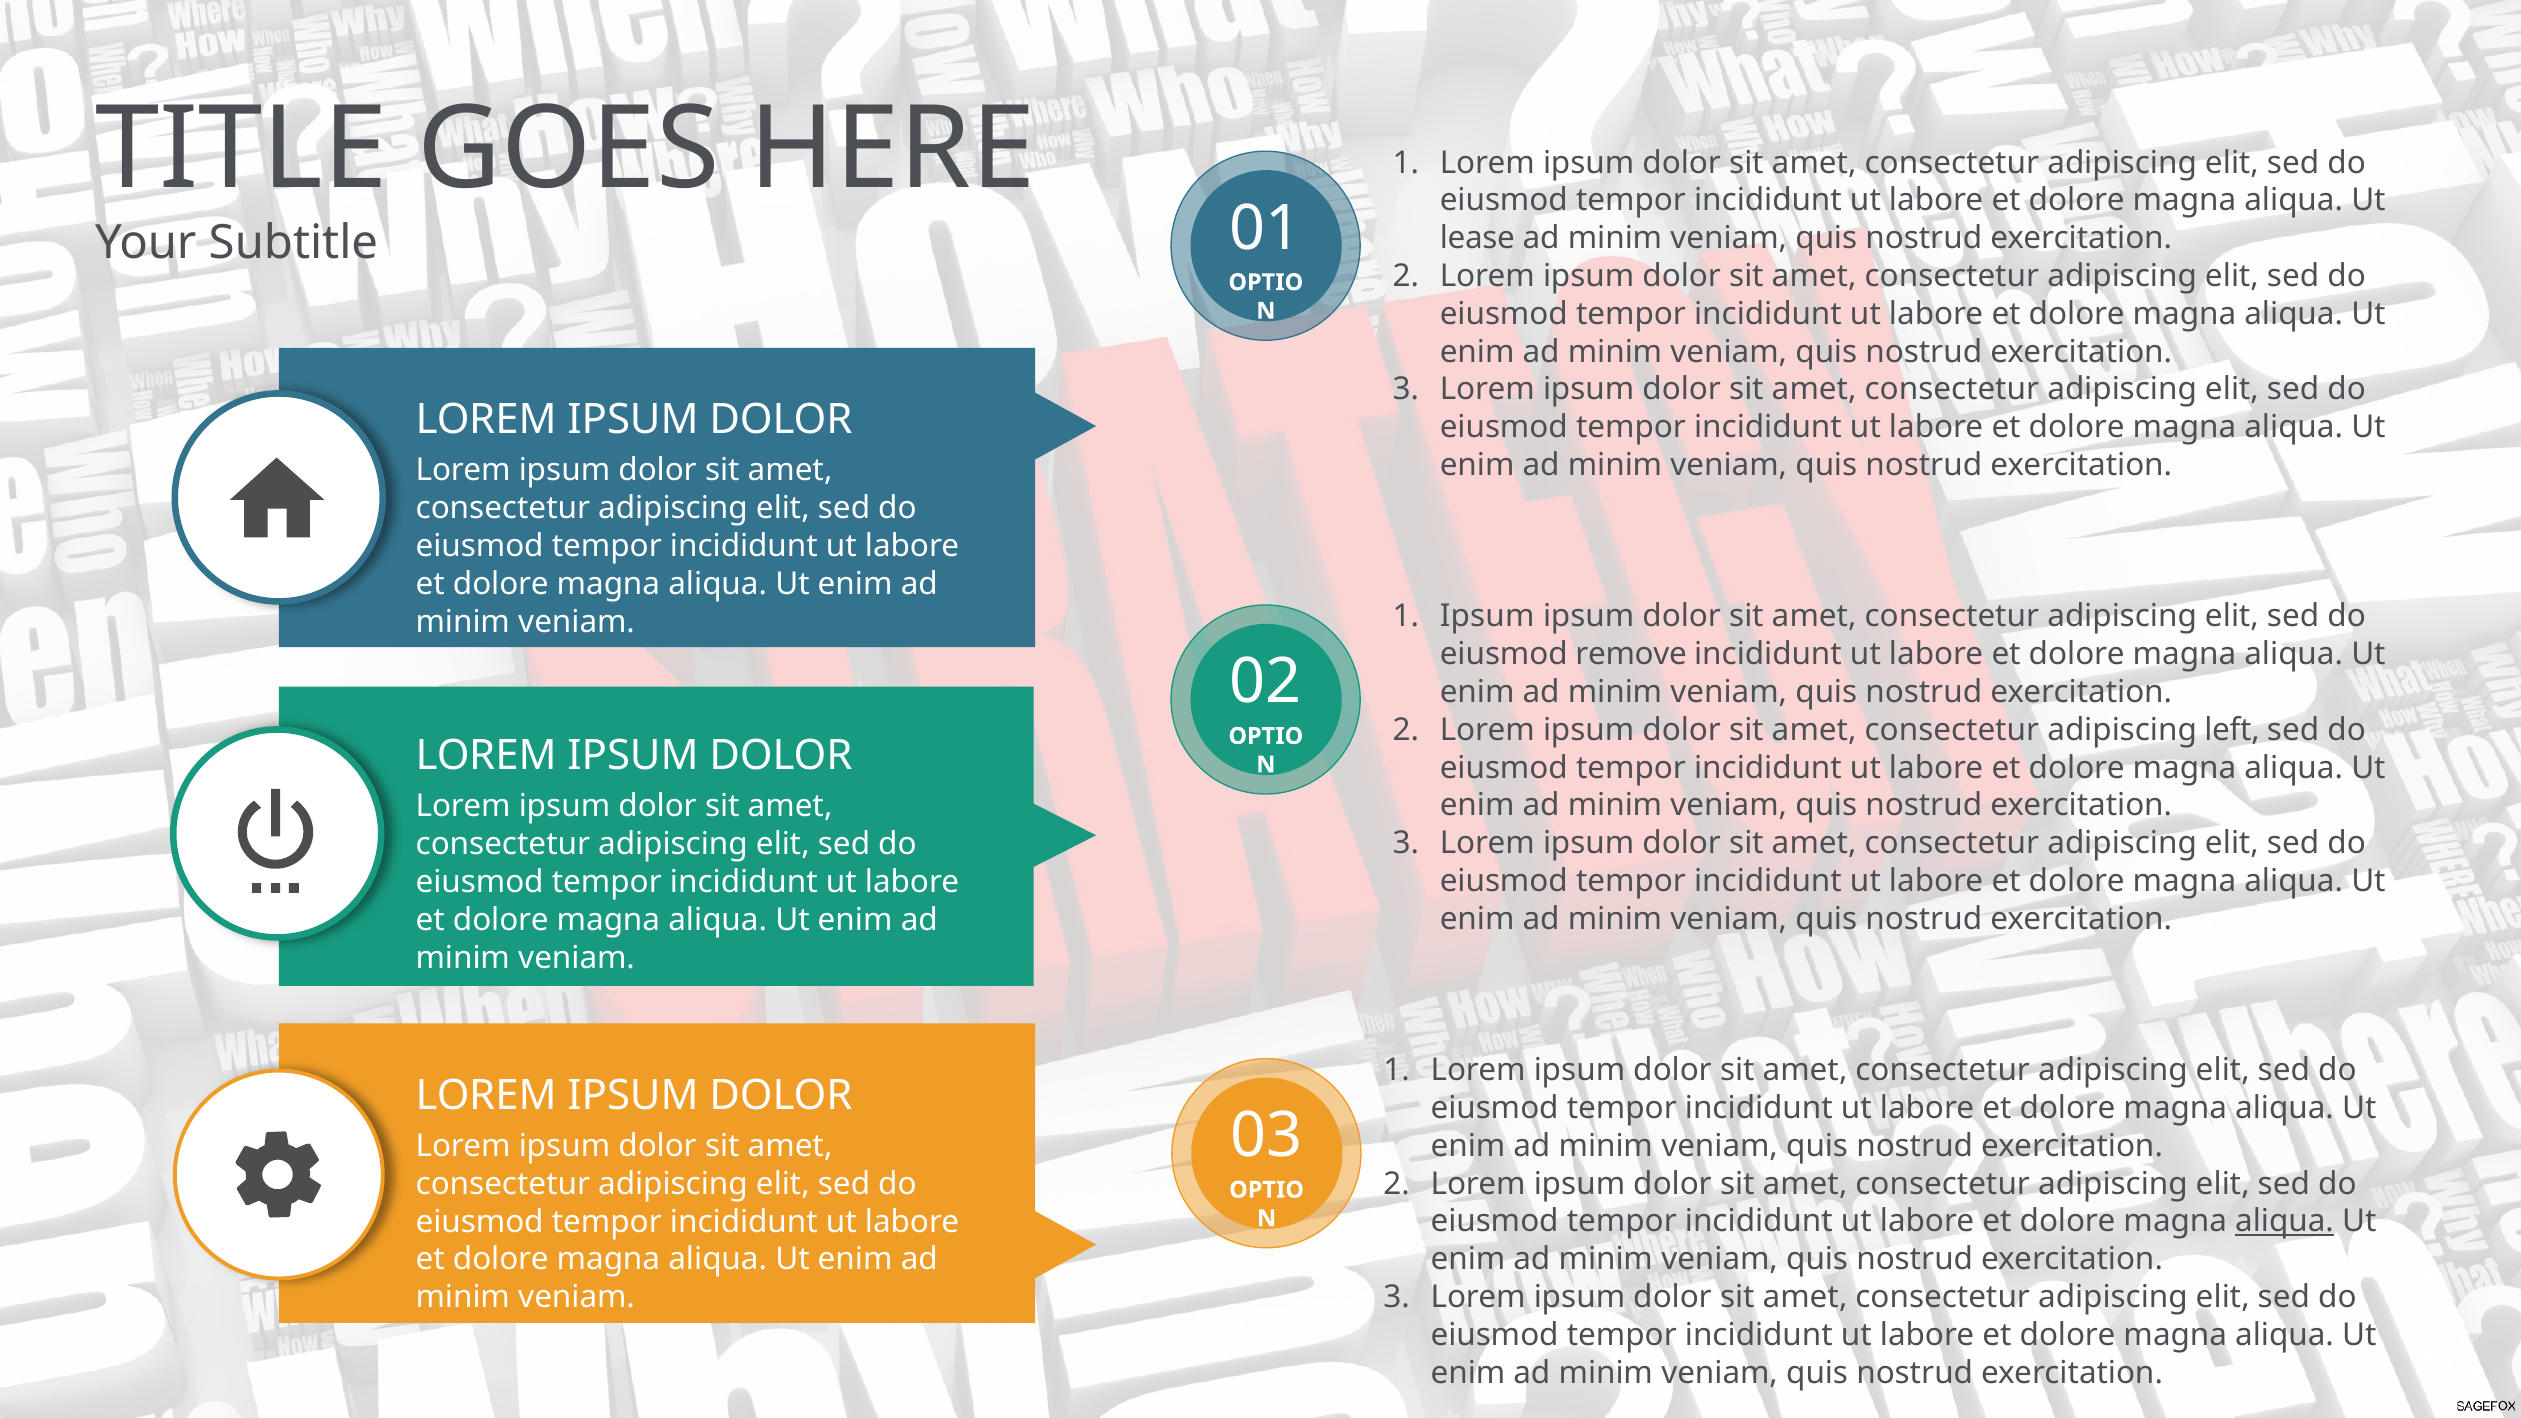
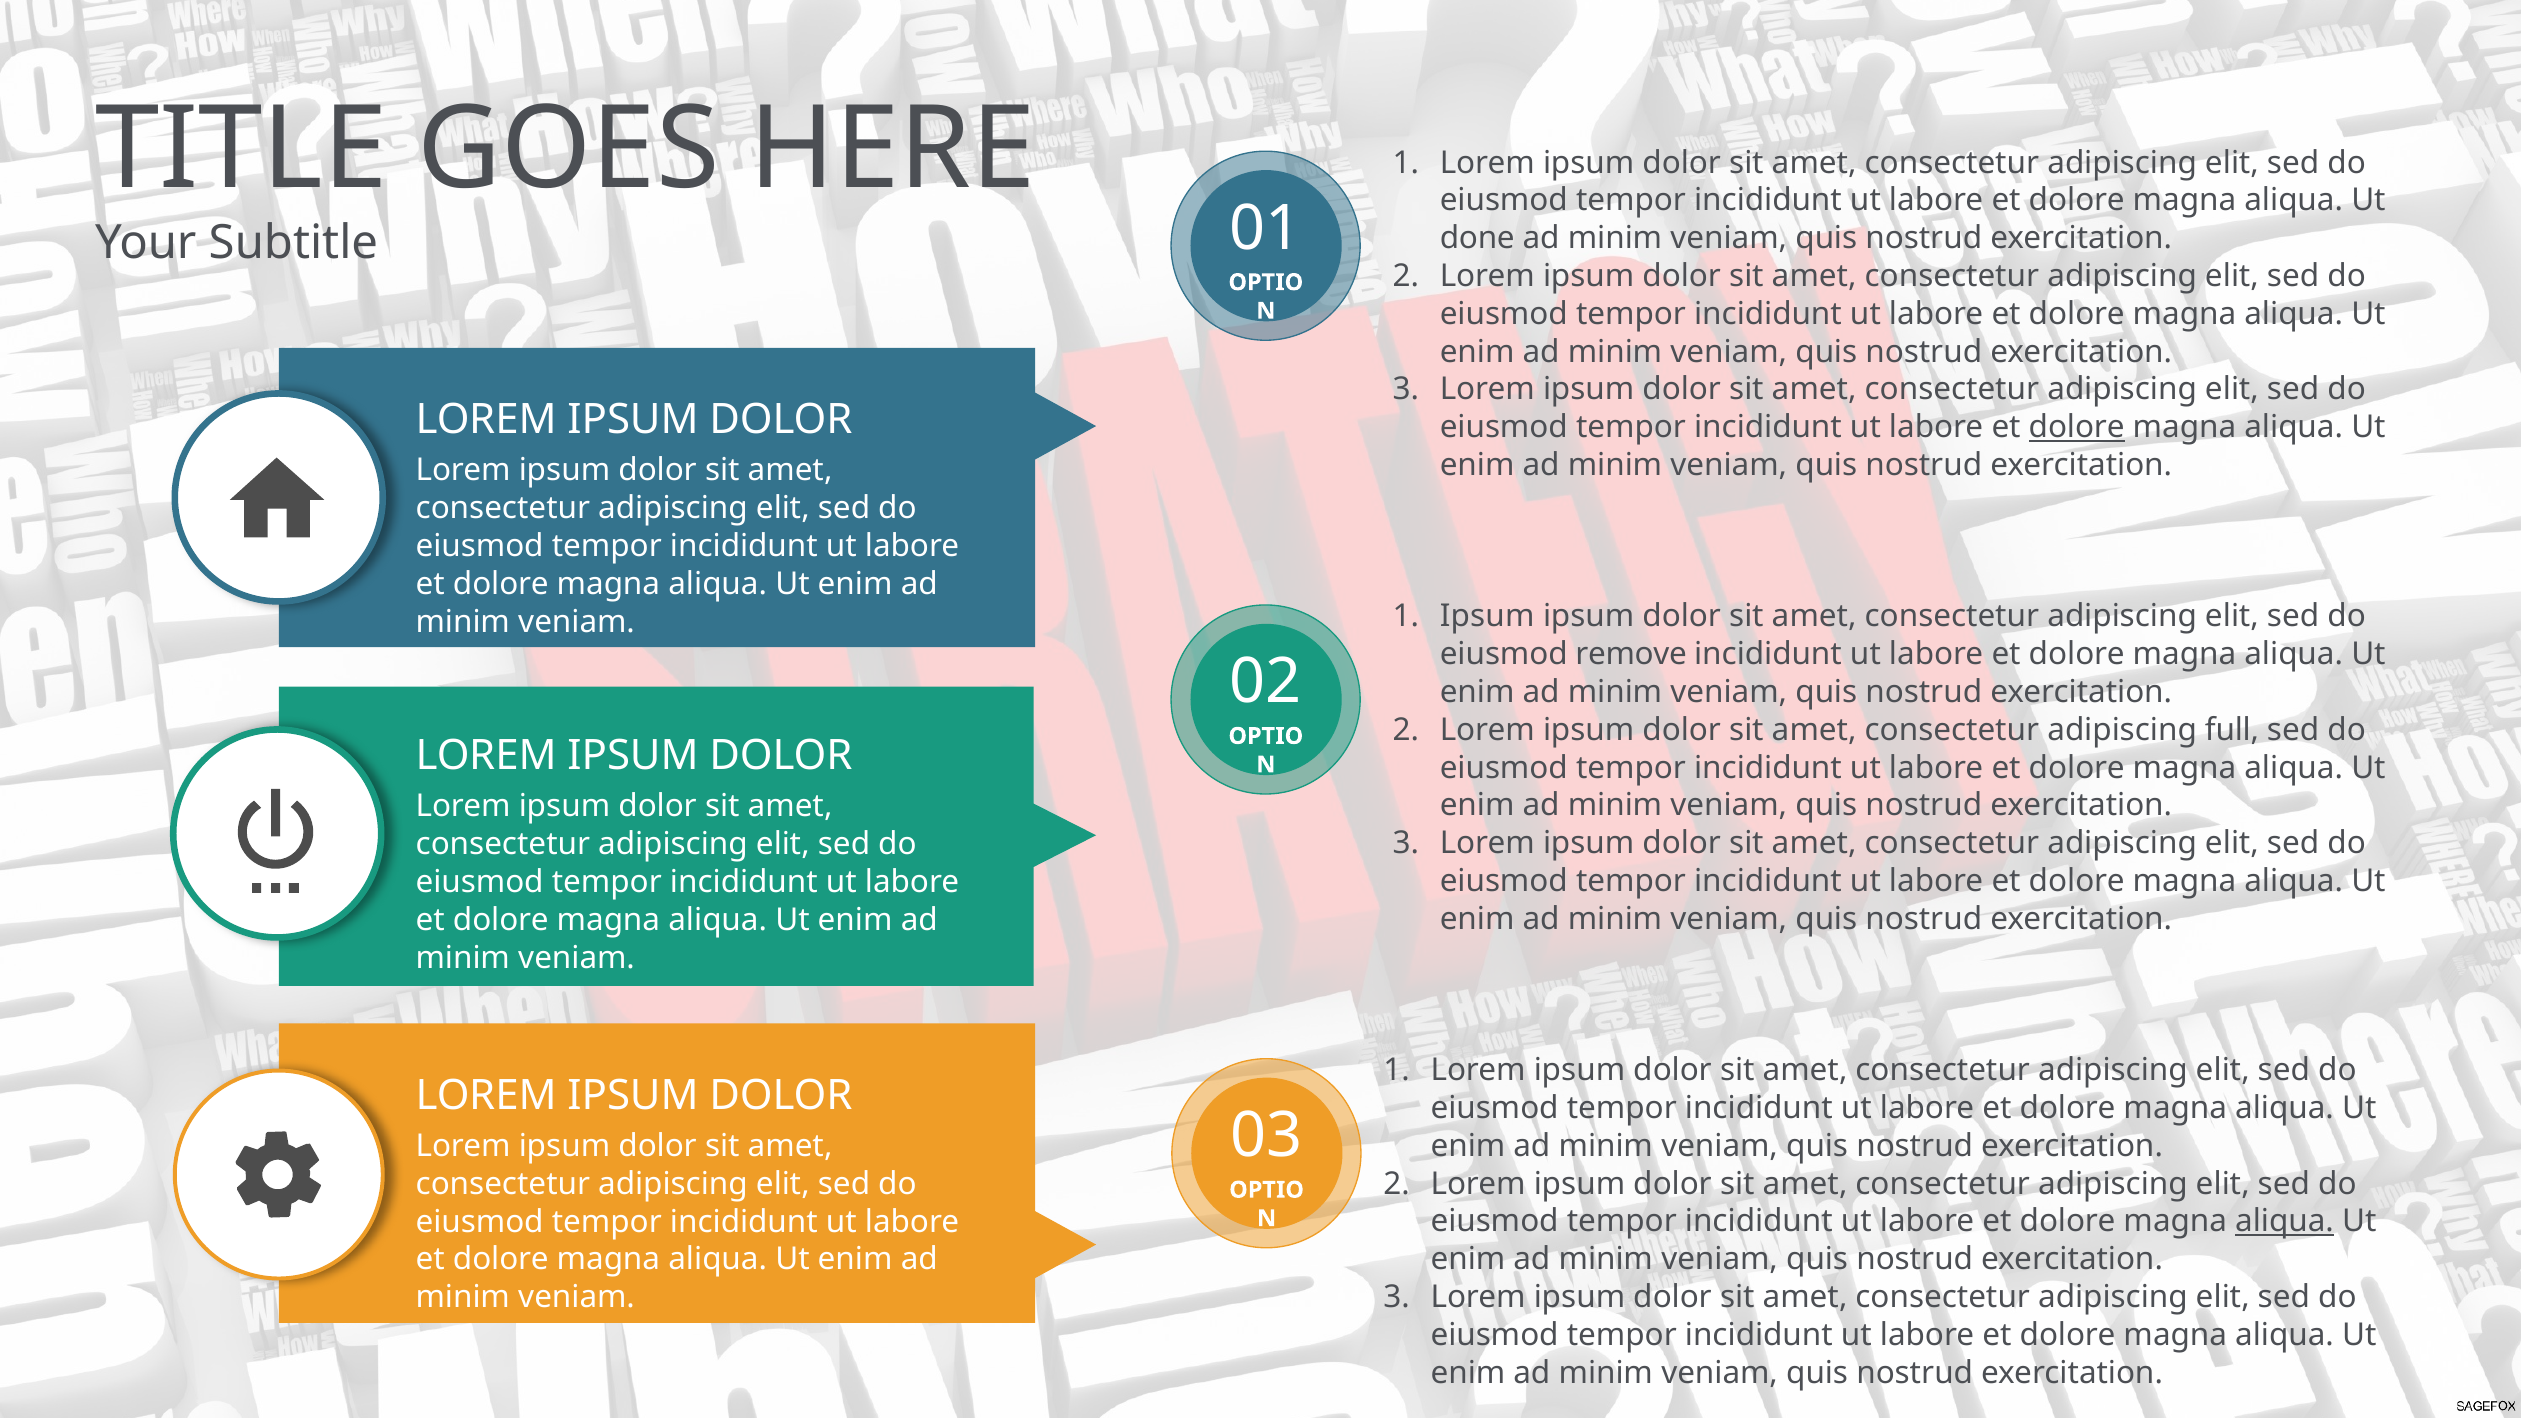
lease: lease -> done
dolore at (2077, 427) underline: none -> present
left: left -> full
